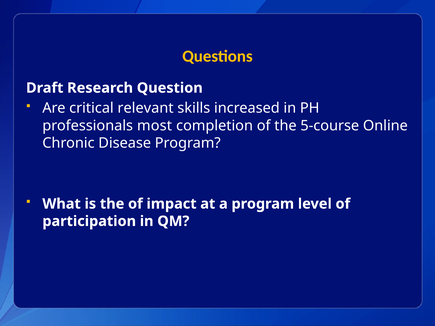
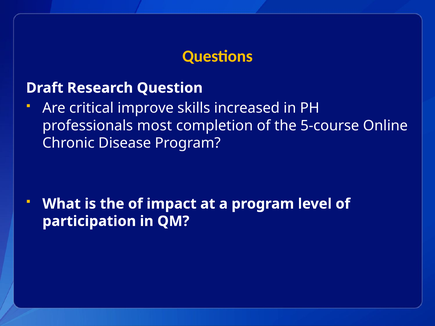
relevant: relevant -> improve
